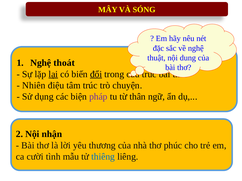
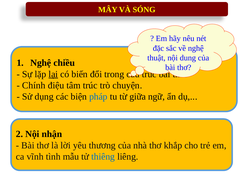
thoát: thoát -> chiều
đổi underline: present -> none
Nhiên: Nhiên -> Chính
pháp colour: purple -> blue
thân: thân -> giữa
phúc: phúc -> khắp
cười: cười -> vĩnh
